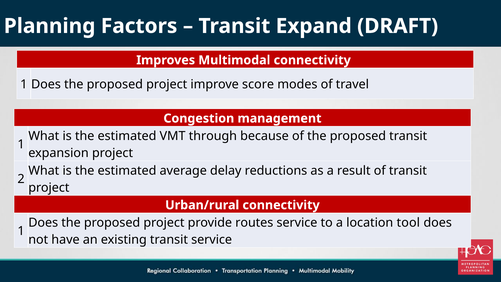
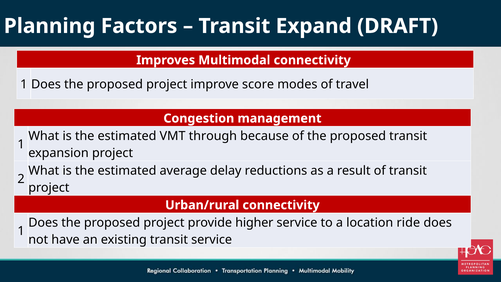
routes: routes -> higher
tool: tool -> ride
